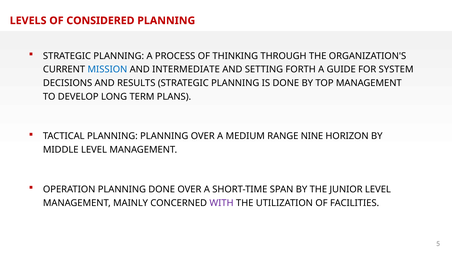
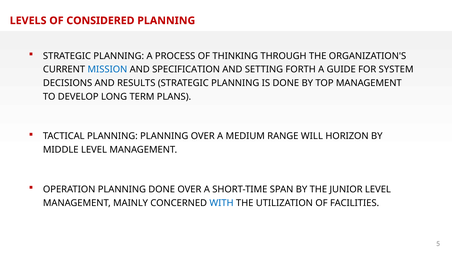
INTERMEDIATE: INTERMEDIATE -> SPECIFICATION
NINE: NINE -> WILL
WITH colour: purple -> blue
